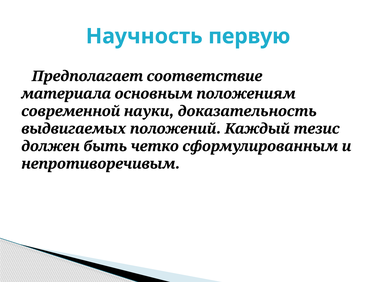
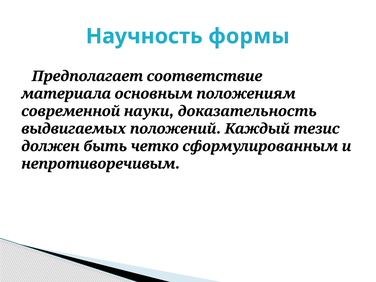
первую: первую -> формы
